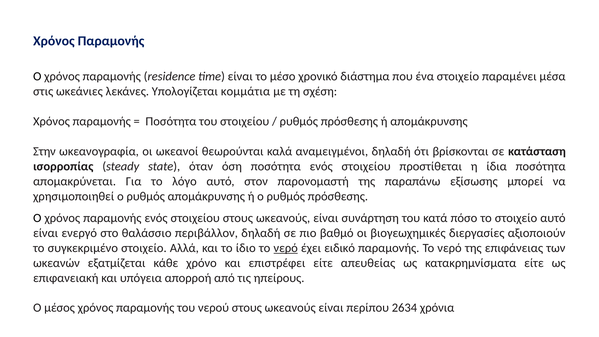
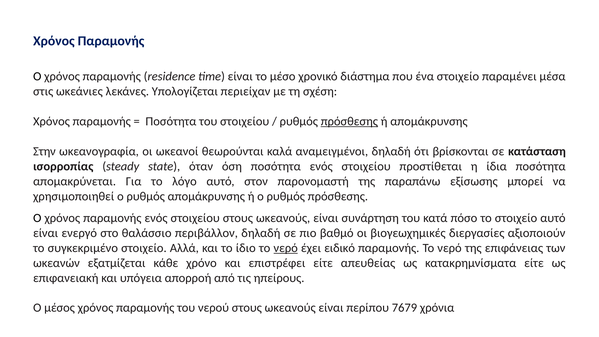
κομμάτια: κομμάτια -> περιείχαν
πρόσθεσης at (349, 121) underline: none -> present
2634: 2634 -> 7679
